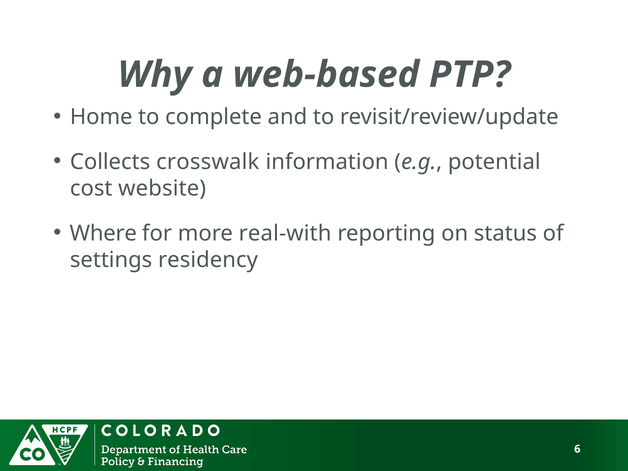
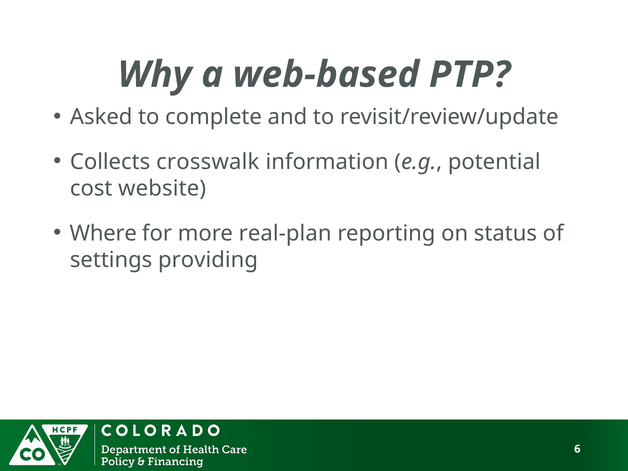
Home: Home -> Asked
real-with: real-with -> real-plan
residency: residency -> providing
